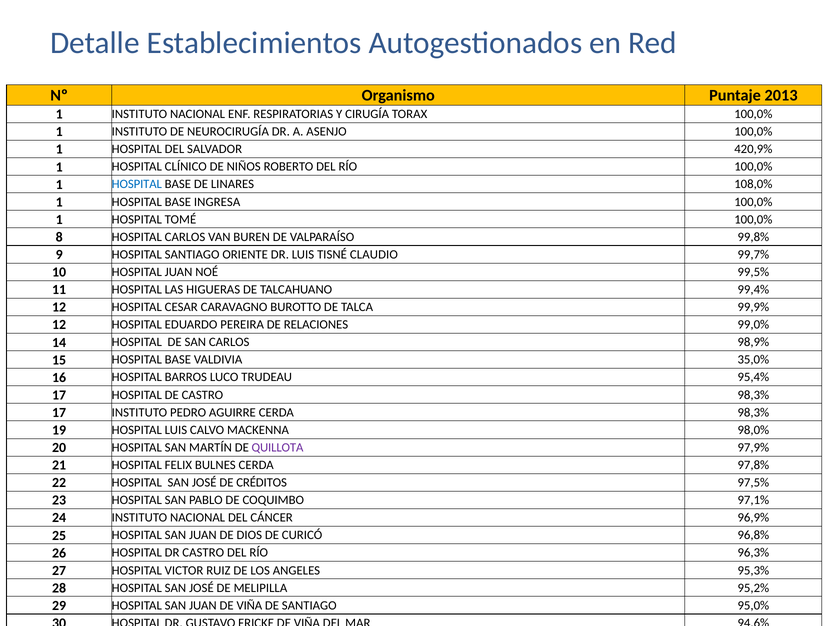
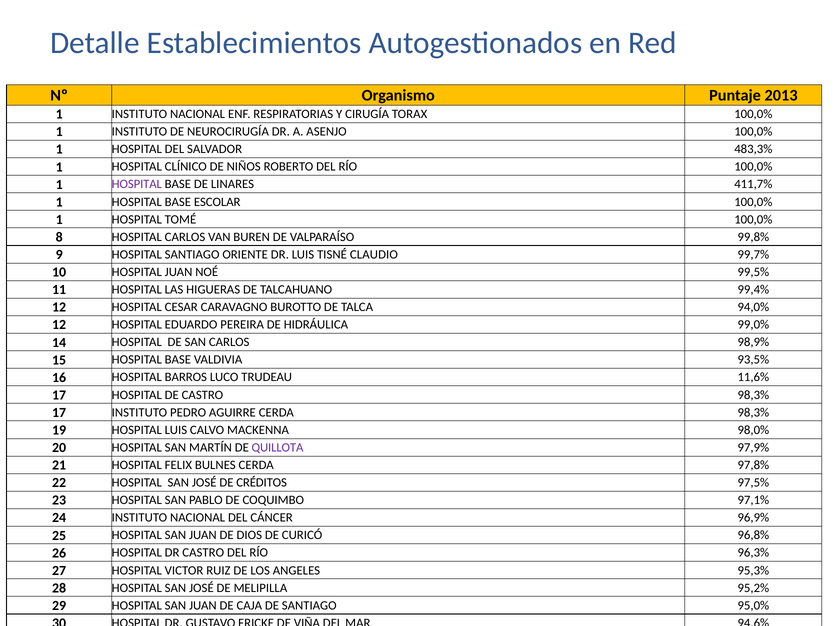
420,9%: 420,9% -> 483,3%
HOSPITAL at (137, 184) colour: blue -> purple
108,0%: 108,0% -> 411,7%
INGRESA: INGRESA -> ESCOLAR
99,9%: 99,9% -> 94,0%
RELACIONES: RELACIONES -> HIDRÁULICA
35,0%: 35,0% -> 93,5%
95,4%: 95,4% -> 11,6%
JUAN DE VIÑA: VIÑA -> CAJA
